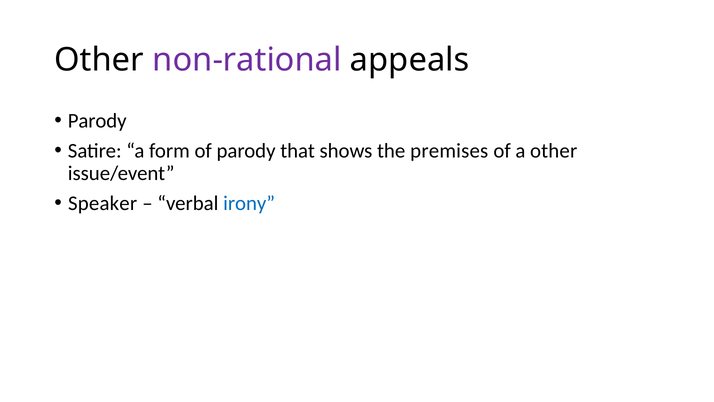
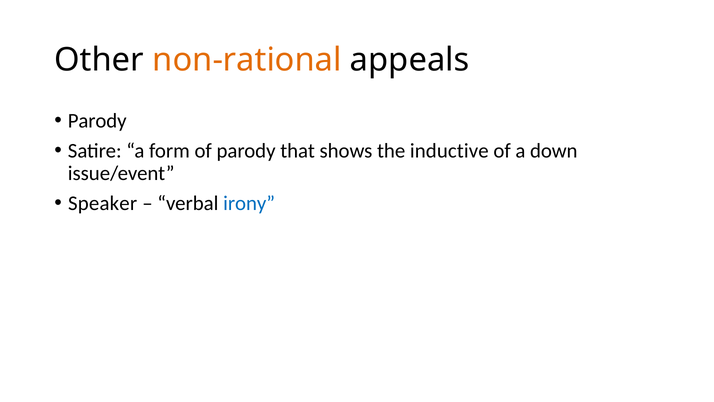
non-rational colour: purple -> orange
premises: premises -> inductive
a other: other -> down
